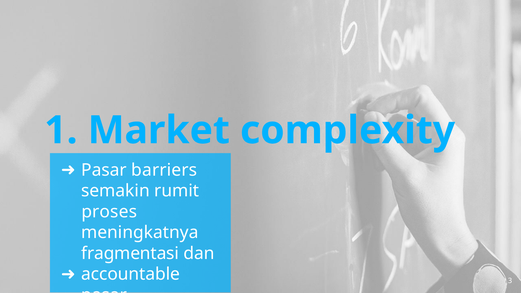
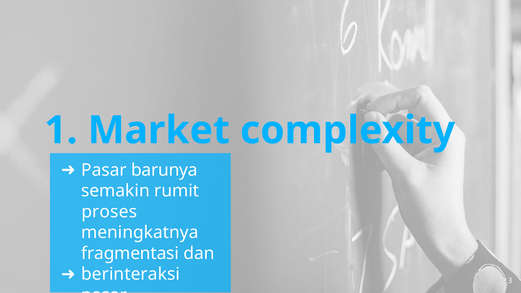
barriers: barriers -> barunya
accountable: accountable -> berinteraksi
